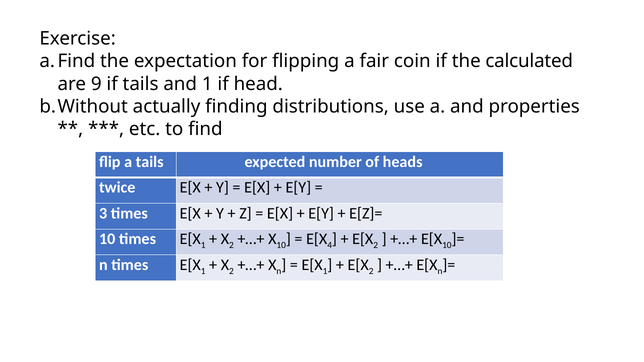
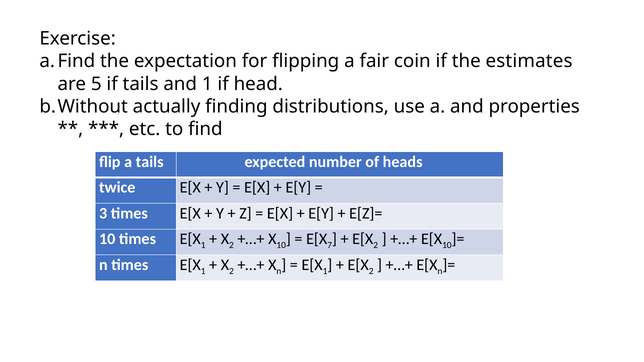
calculated: calculated -> estimates
9: 9 -> 5
4: 4 -> 7
